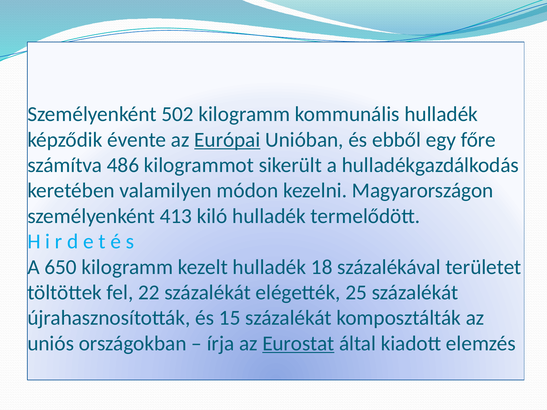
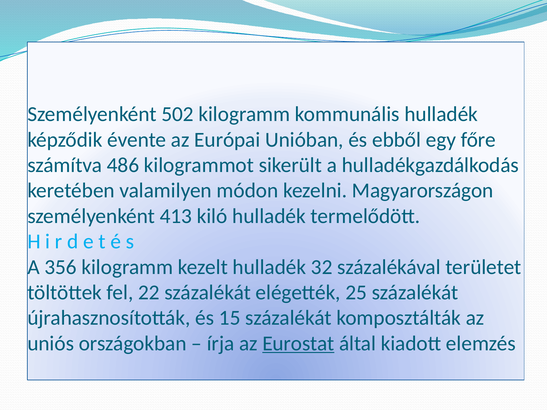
Európai underline: present -> none
650: 650 -> 356
18: 18 -> 32
